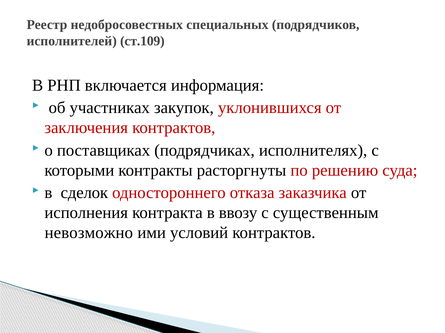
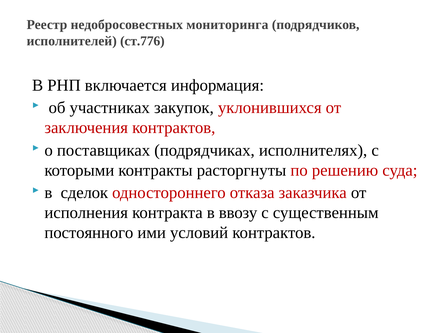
специальных: специальных -> мониторинга
ст.109: ст.109 -> ст.776
невозможно: невозможно -> постоянного
